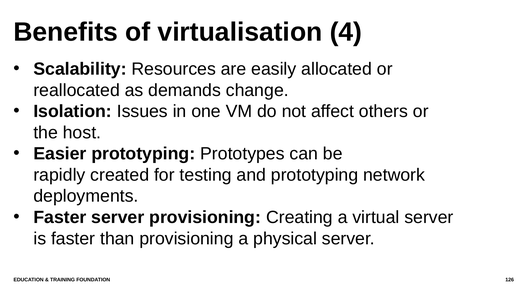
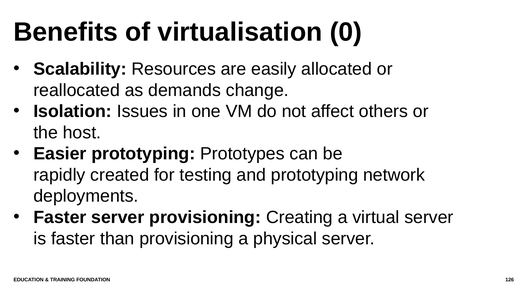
4: 4 -> 0
